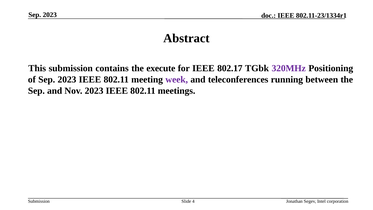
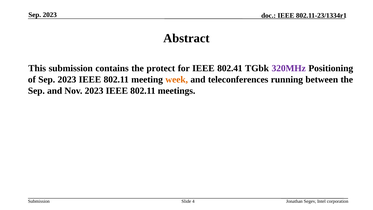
execute: execute -> protect
802.17: 802.17 -> 802.41
week colour: purple -> orange
